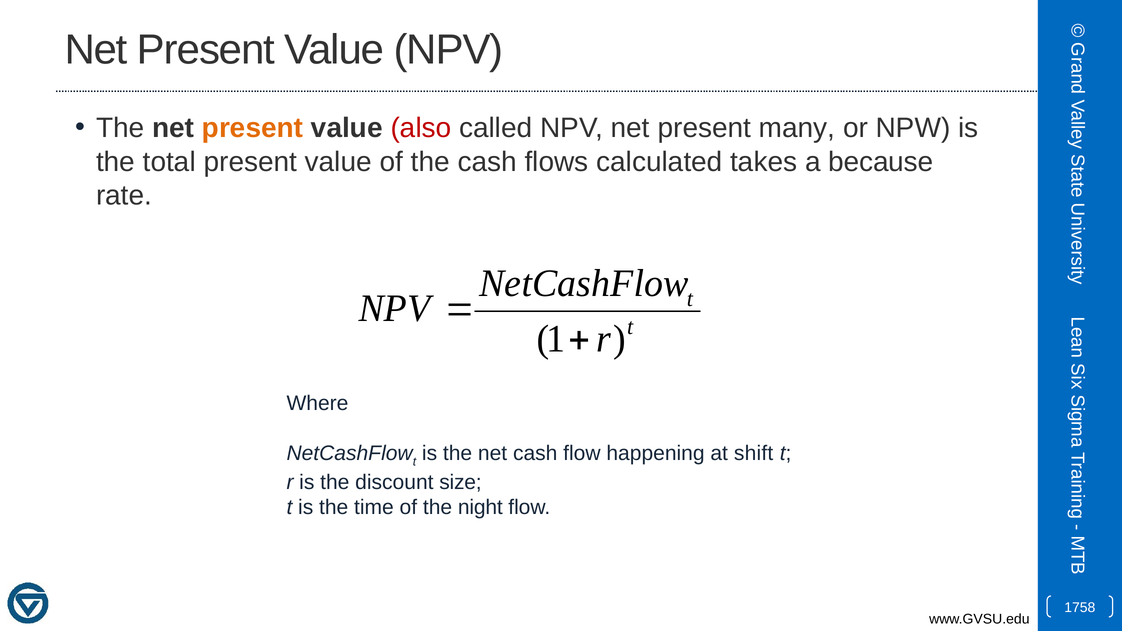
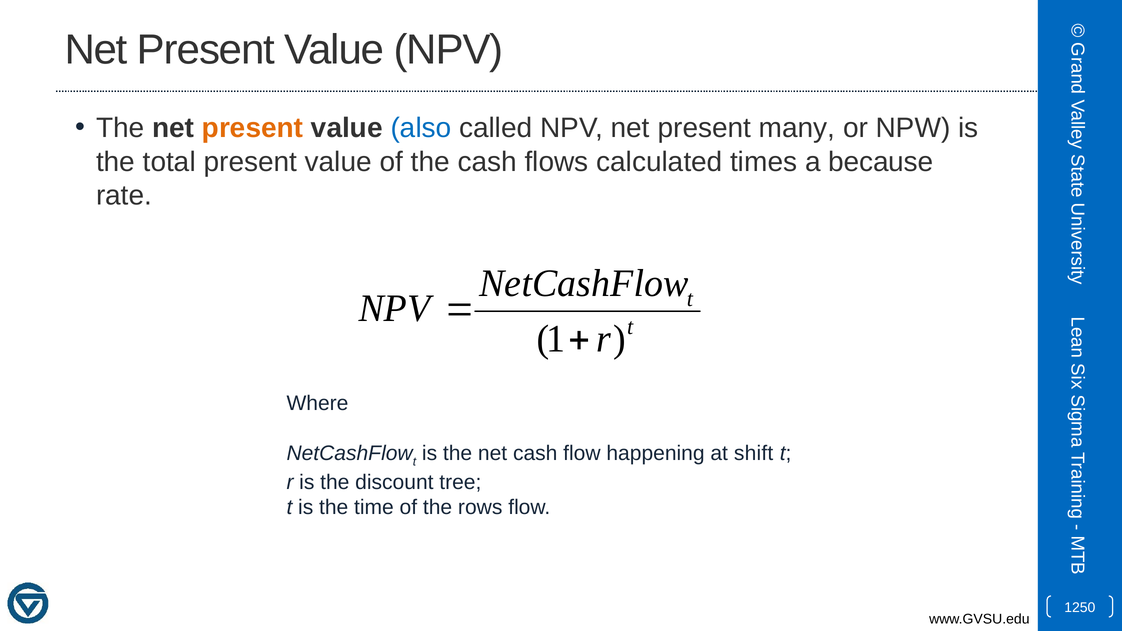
also colour: red -> blue
takes: takes -> times
size: size -> tree
night: night -> rows
1758: 1758 -> 1250
